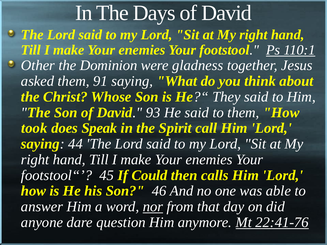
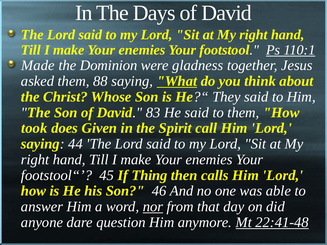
Other: Other -> Made
91: 91 -> 88
What underline: none -> present
93: 93 -> 83
Speak: Speak -> Given
Could: Could -> Thing
22:41-76: 22:41-76 -> 22:41-48
